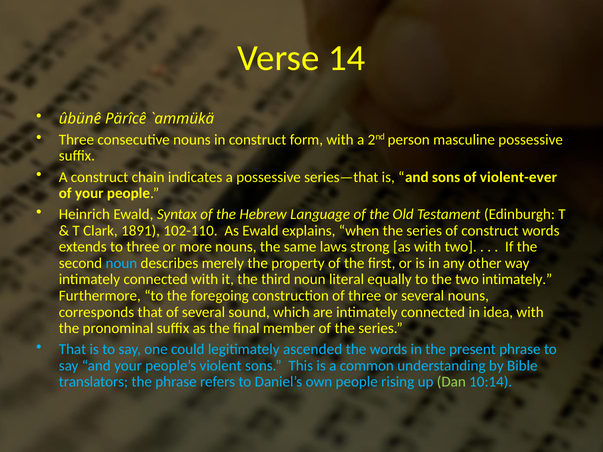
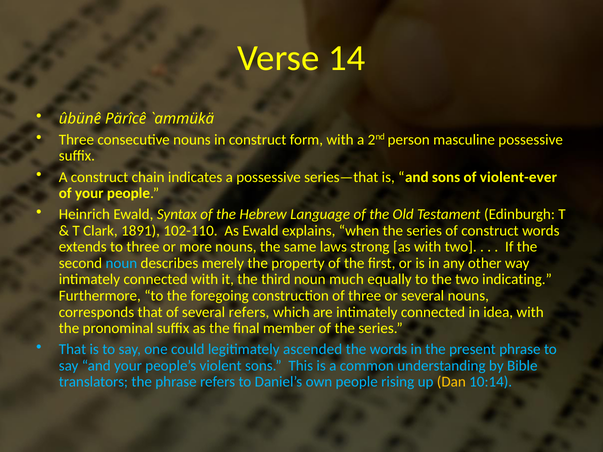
literal: literal -> much
two intimately: intimately -> indicating
several sound: sound -> refers
Dan colour: light green -> yellow
